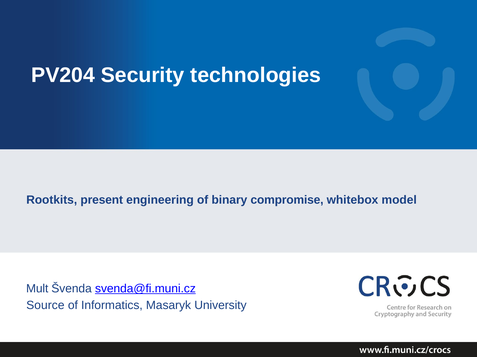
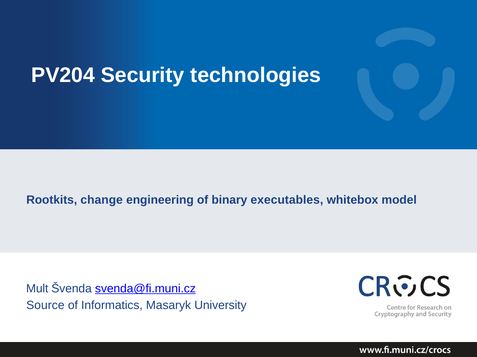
present: present -> change
compromise: compromise -> executables
